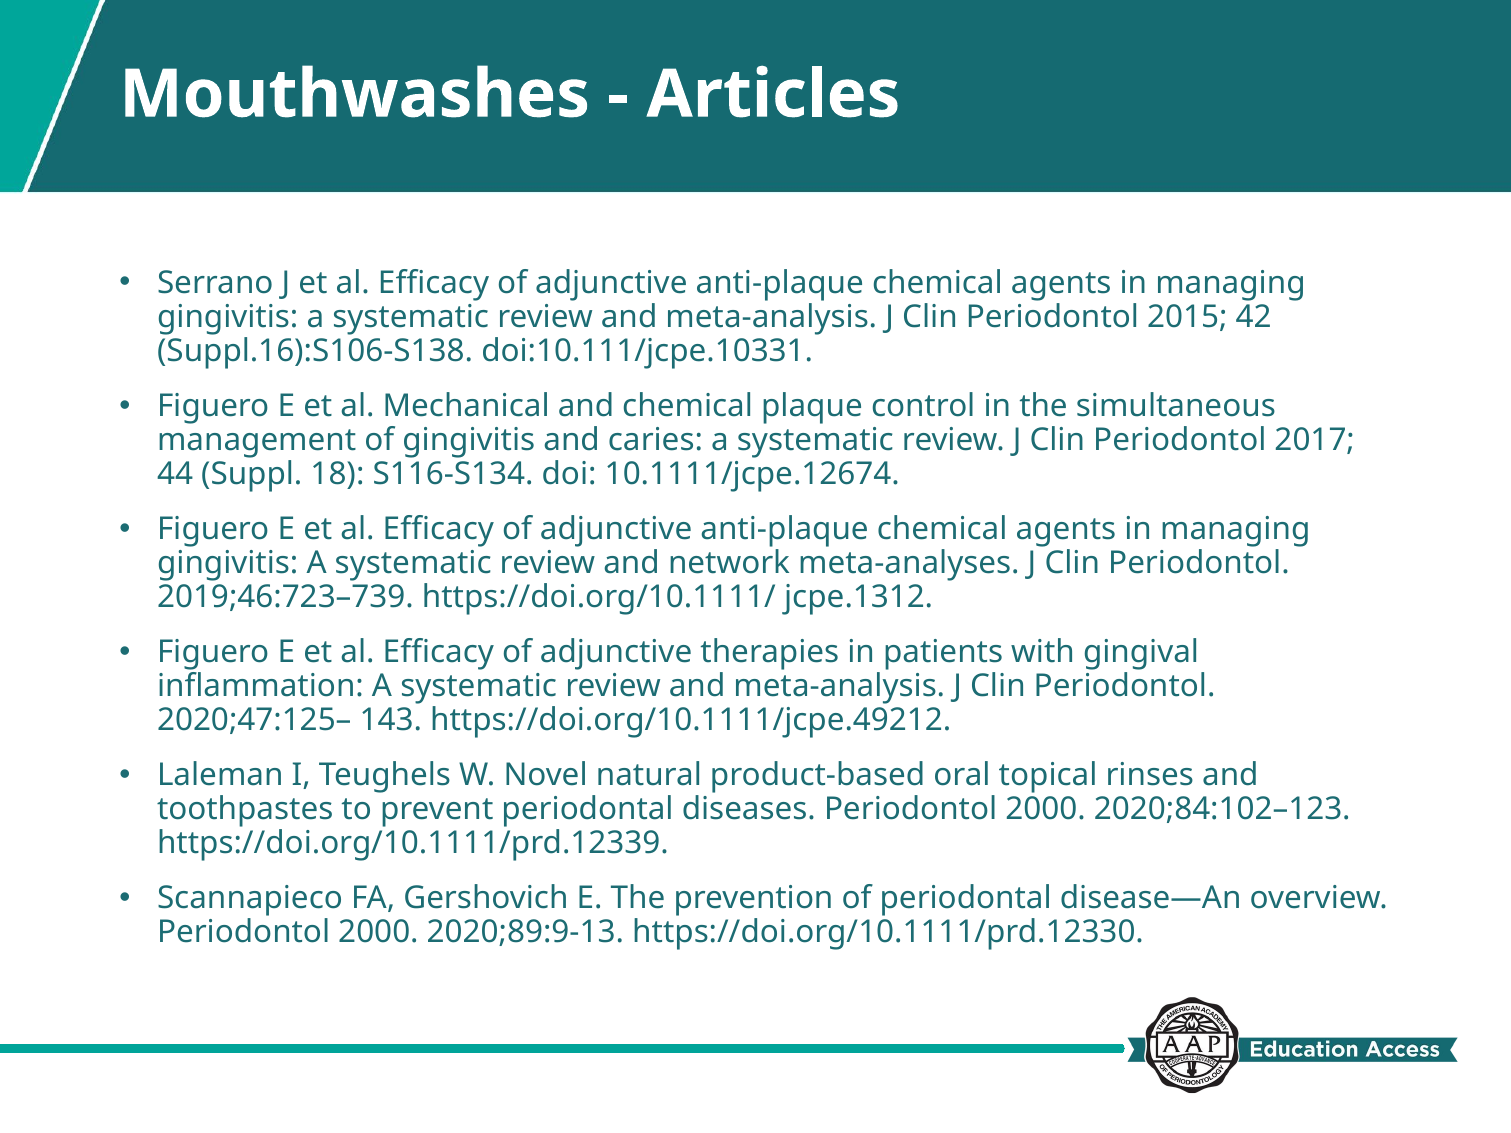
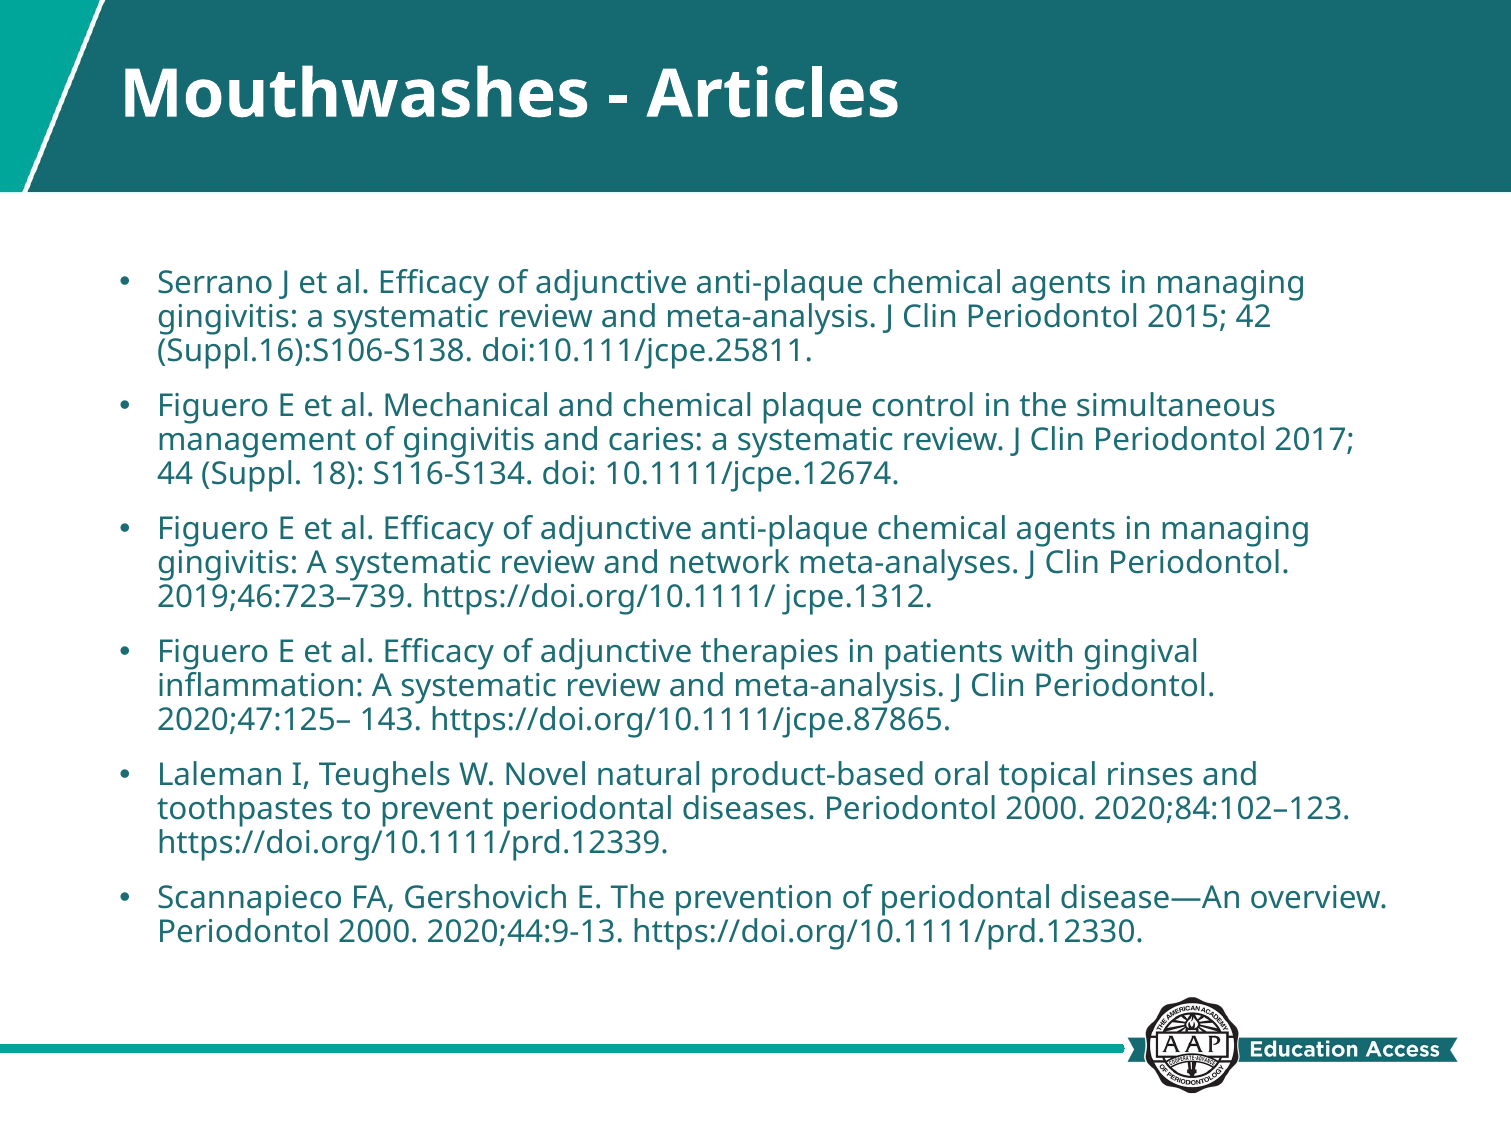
doi:10.111/jcpe.10331: doi:10.111/jcpe.10331 -> doi:10.111/jcpe.25811
https://doi.org/10.1111/jcpe.49212: https://doi.org/10.1111/jcpe.49212 -> https://doi.org/10.1111/jcpe.87865
2020;89:9-13: 2020;89:9-13 -> 2020;44:9-13
